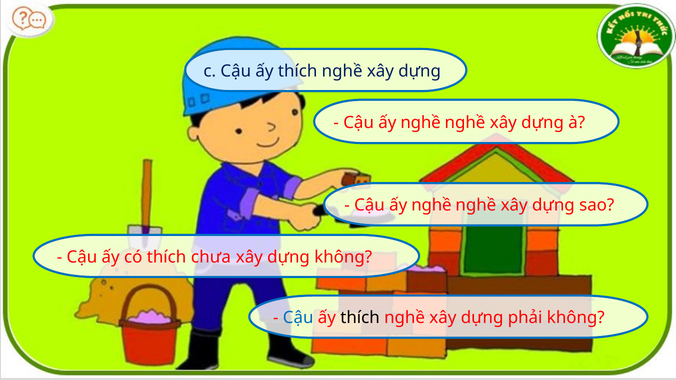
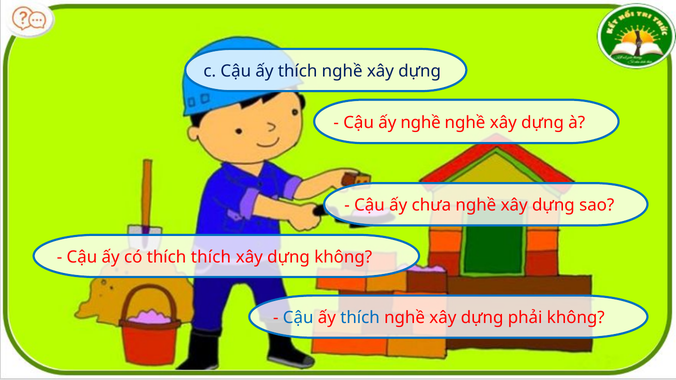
nghề at (431, 206): nghề -> chưa
thích chưa: chưa -> thích
thích at (360, 318) colour: black -> blue
